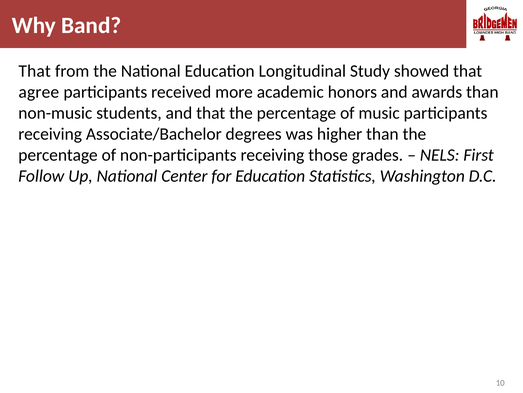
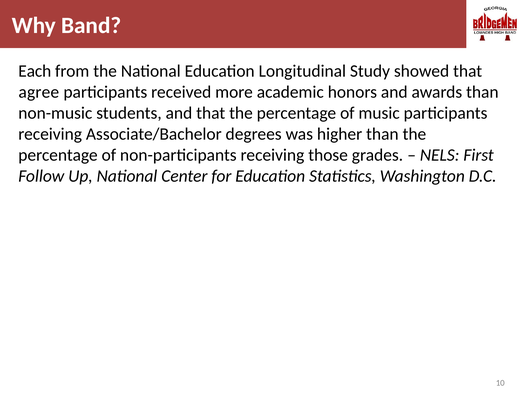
That at (35, 71): That -> Each
